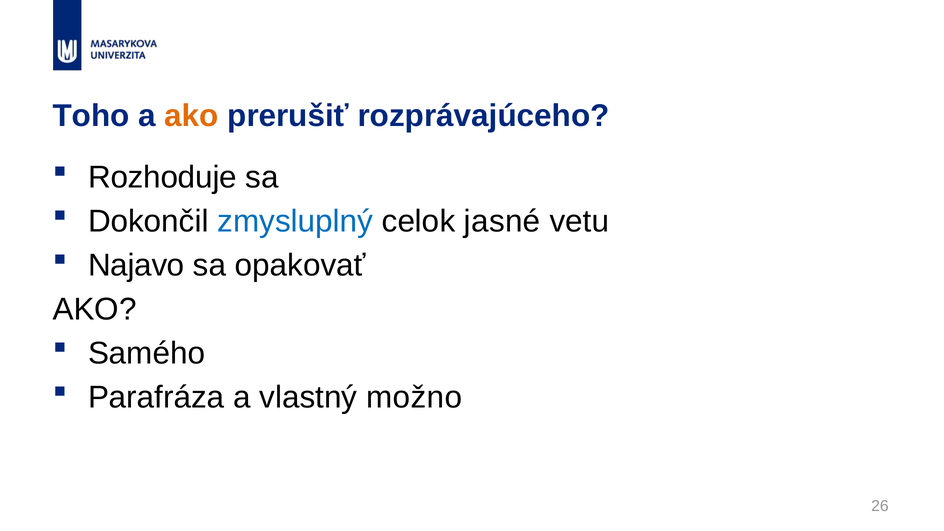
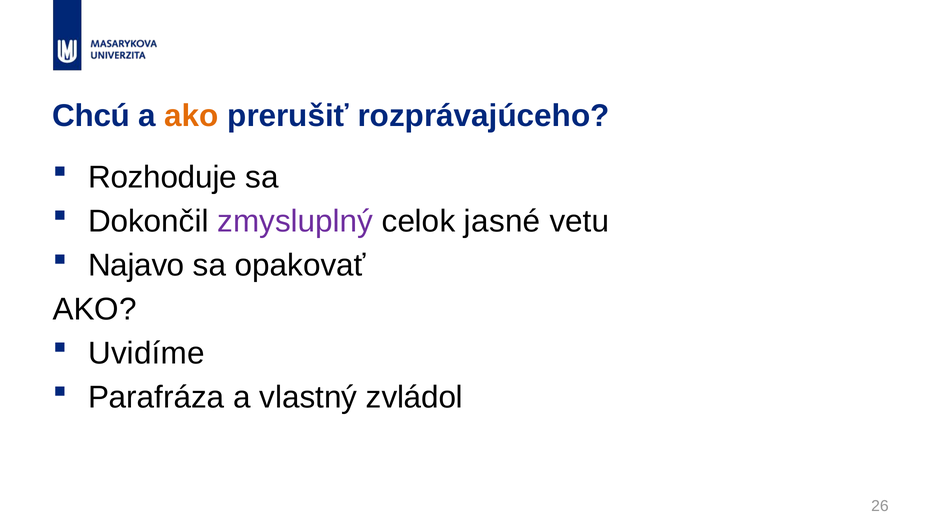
Toho: Toho -> Chcú
zmysluplný colour: blue -> purple
Samého: Samého -> Uvidíme
možno: možno -> zvládol
